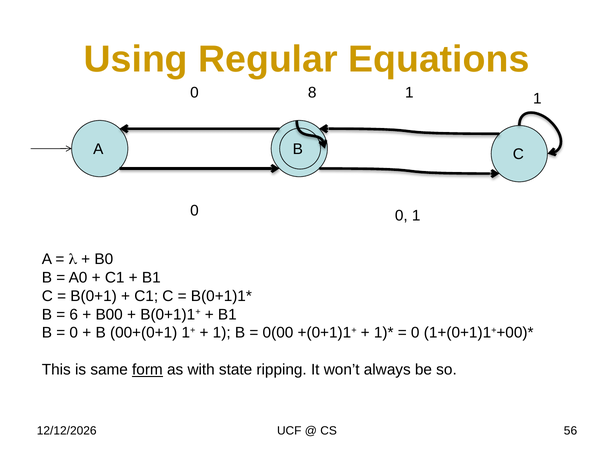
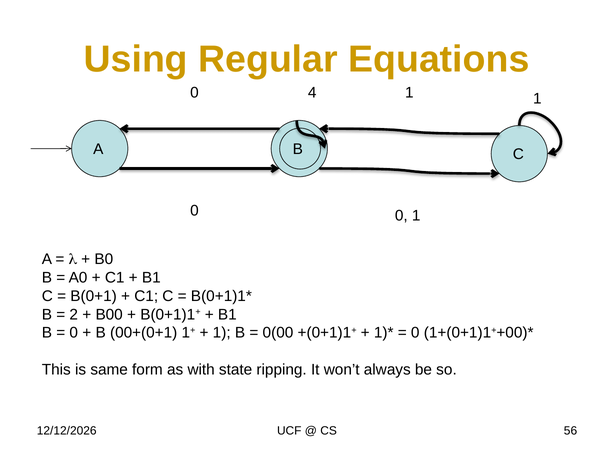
8: 8 -> 4
6: 6 -> 2
form underline: present -> none
